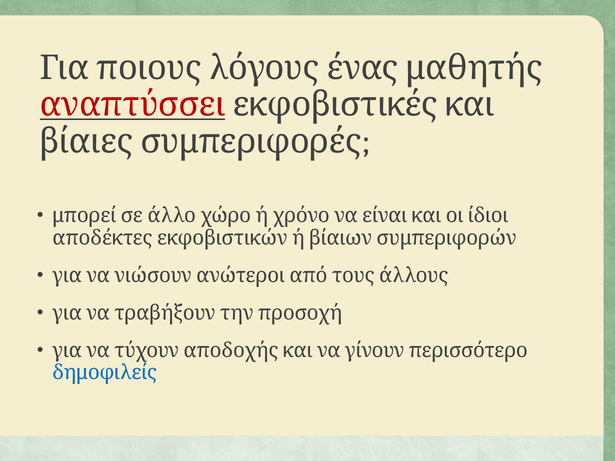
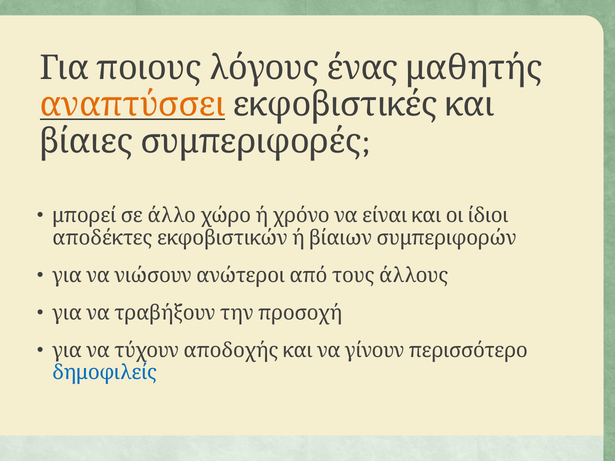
αναπτύσσει colour: red -> orange
